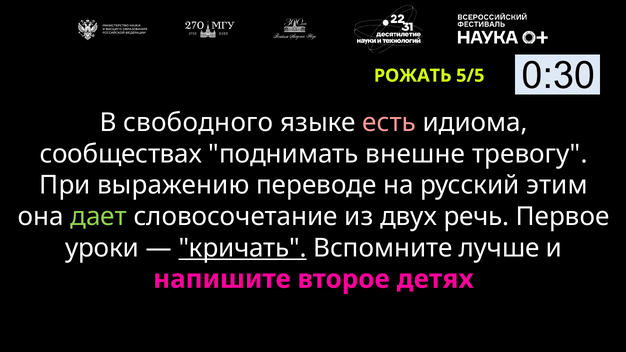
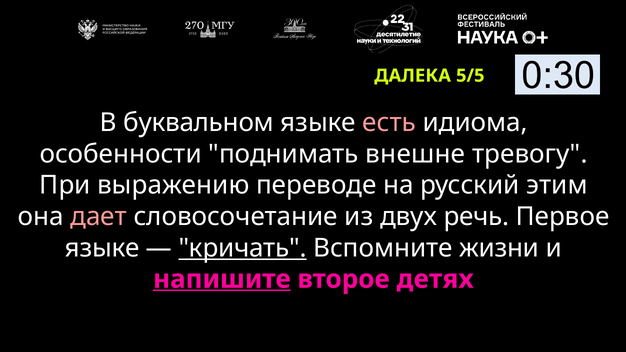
РОЖАТЬ: РОЖАТЬ -> ДАЛЕКА
свободного: свободного -> буквальном
сообществах: сообществах -> особенности
дает colour: light green -> pink
уроки at (102, 248): уроки -> языке
лучше: лучше -> жизни
напишите underline: none -> present
